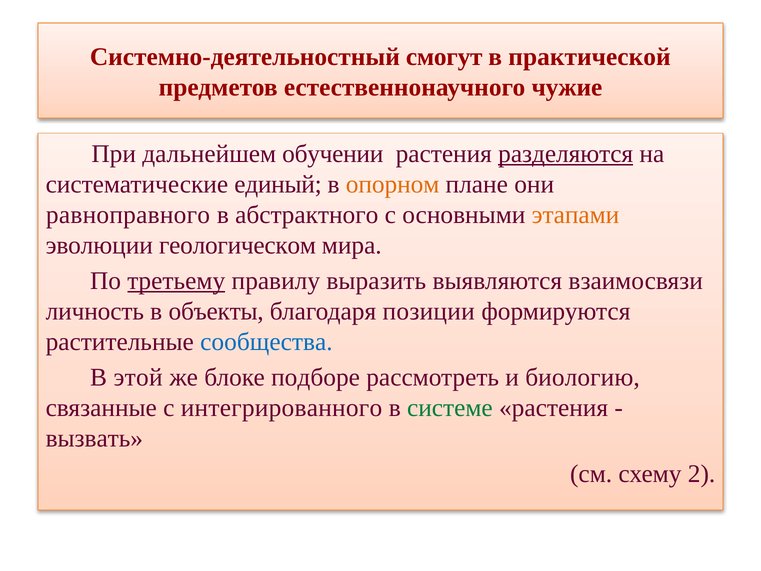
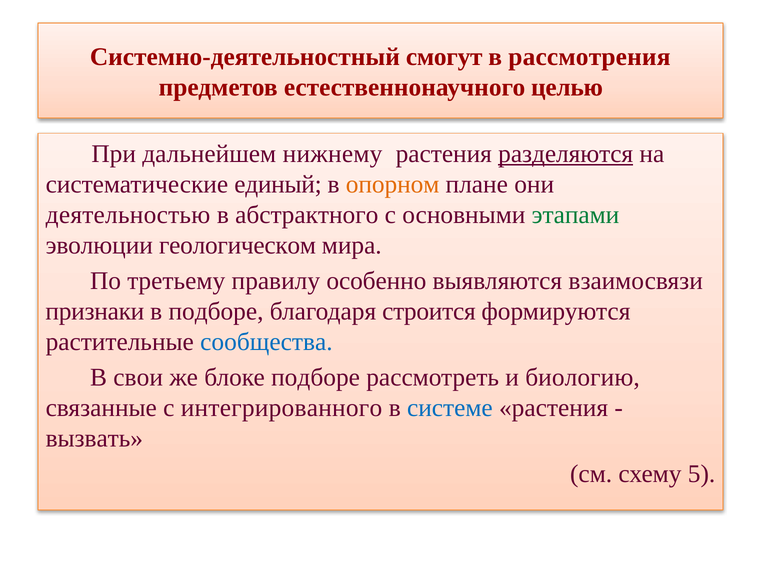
практической: практической -> рассмотрения
чужие: чужие -> целью
обучении: обучении -> нижнему
равноправного: равноправного -> деятельностью
этапами colour: orange -> green
третьему underline: present -> none
выразить: выразить -> особенно
личность: личность -> признаки
в объекты: объекты -> подборе
позиции: позиции -> строится
этой: этой -> свои
системе colour: green -> blue
2: 2 -> 5
